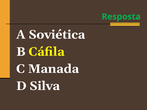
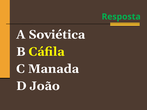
Silva: Silva -> João
